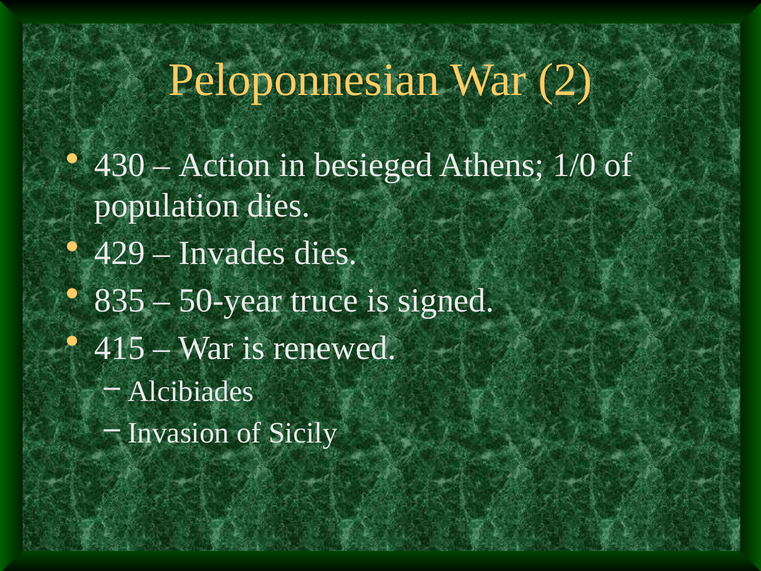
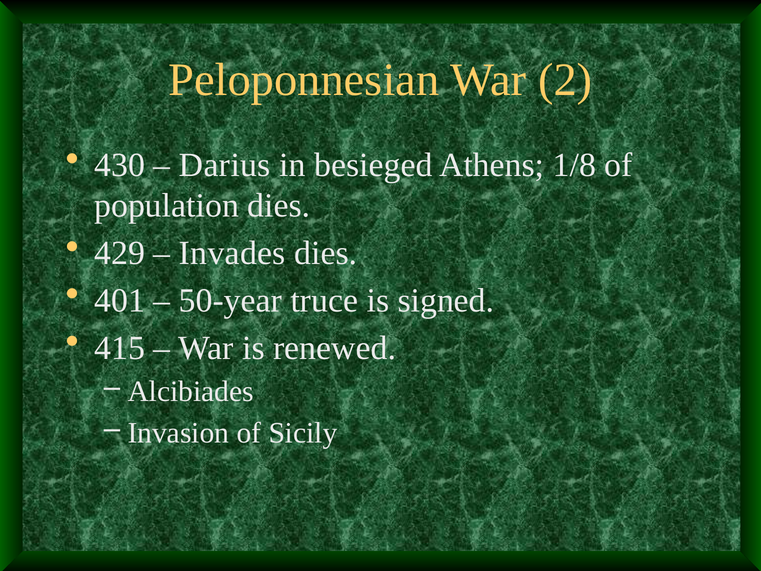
Action: Action -> Darius
1/0: 1/0 -> 1/8
835: 835 -> 401
